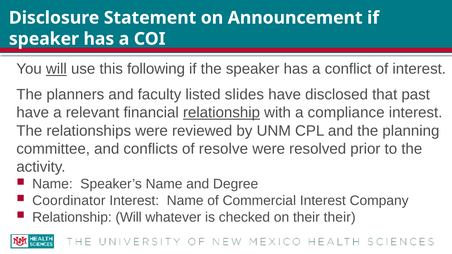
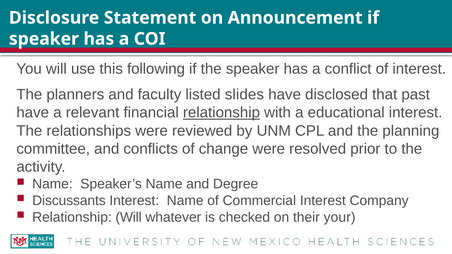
will at (56, 69) underline: present -> none
compliance: compliance -> educational
resolve: resolve -> change
Coordinator: Coordinator -> Discussants
their their: their -> your
